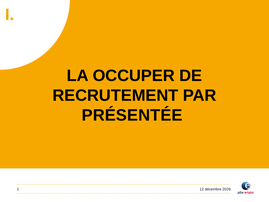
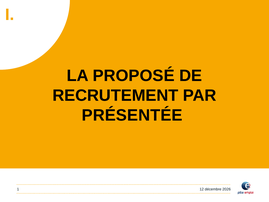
OCCUPER: OCCUPER -> PROPOSÉ
